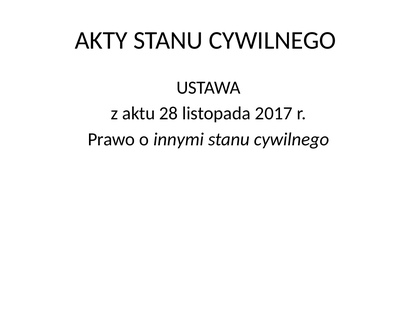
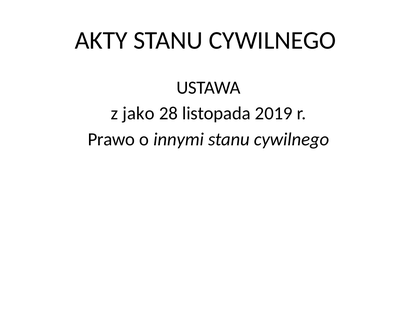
aktu: aktu -> jako
2017: 2017 -> 2019
